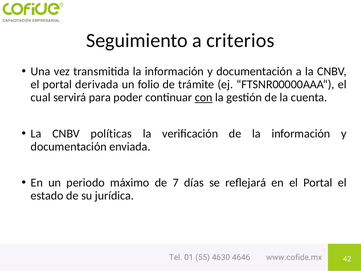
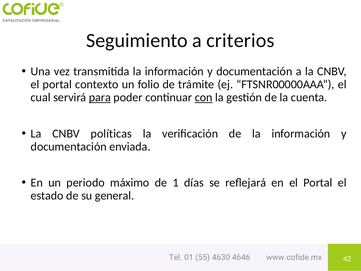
derivada: derivada -> contexto
para underline: none -> present
7: 7 -> 1
jurídica: jurídica -> general
